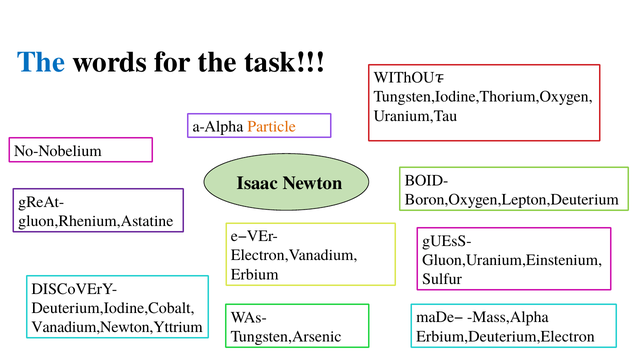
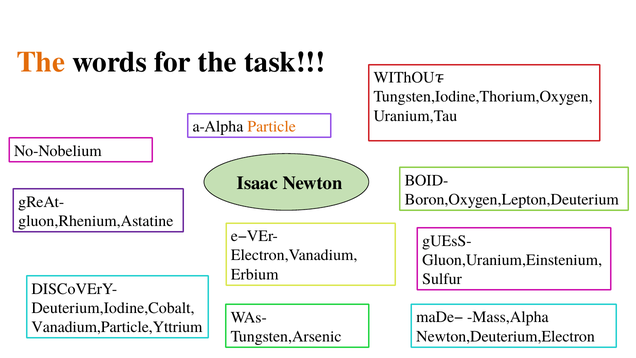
The at (41, 62) colour: blue -> orange
Vanadium,Newton,Yttrium: Vanadium,Newton,Yttrium -> Vanadium,Particle,Yttrium
Erbium,Deuterium,Electron: Erbium,Deuterium,Electron -> Newton,Deuterium,Electron
